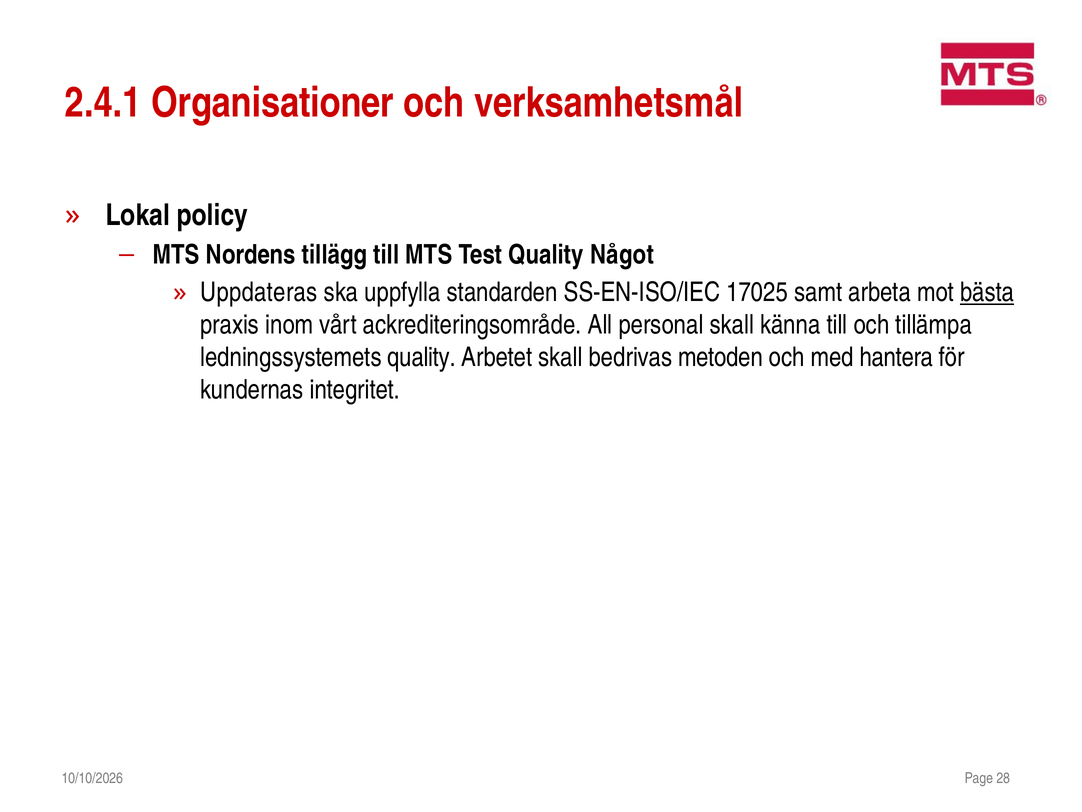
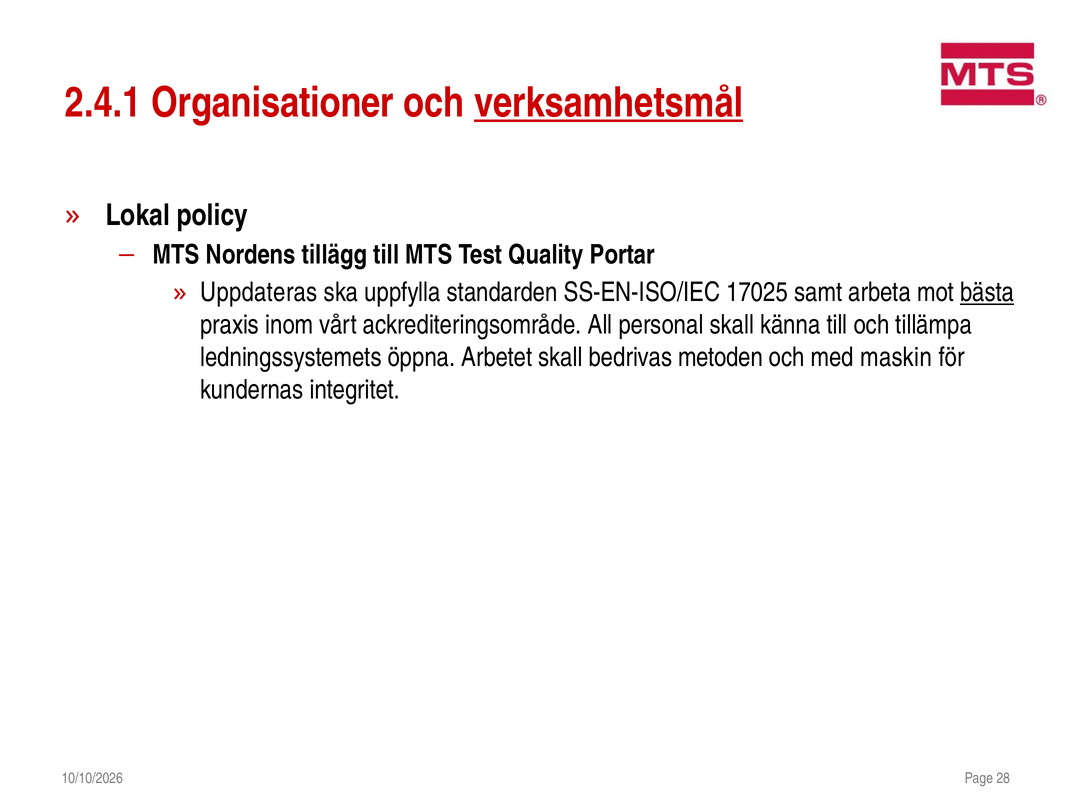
verksamhetsmål underline: none -> present
Något: Något -> Portar
ledningssystemets quality: quality -> öppna
hantera: hantera -> maskin
